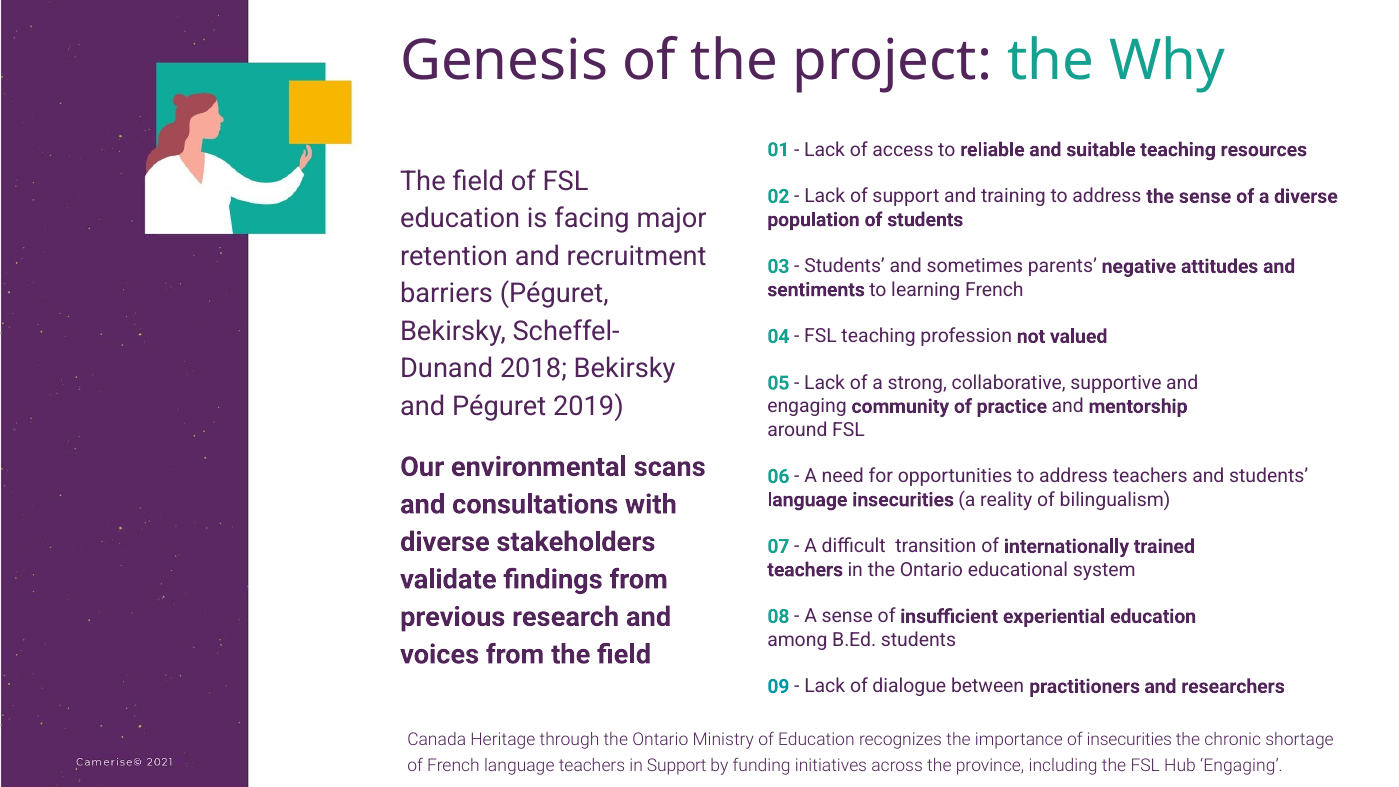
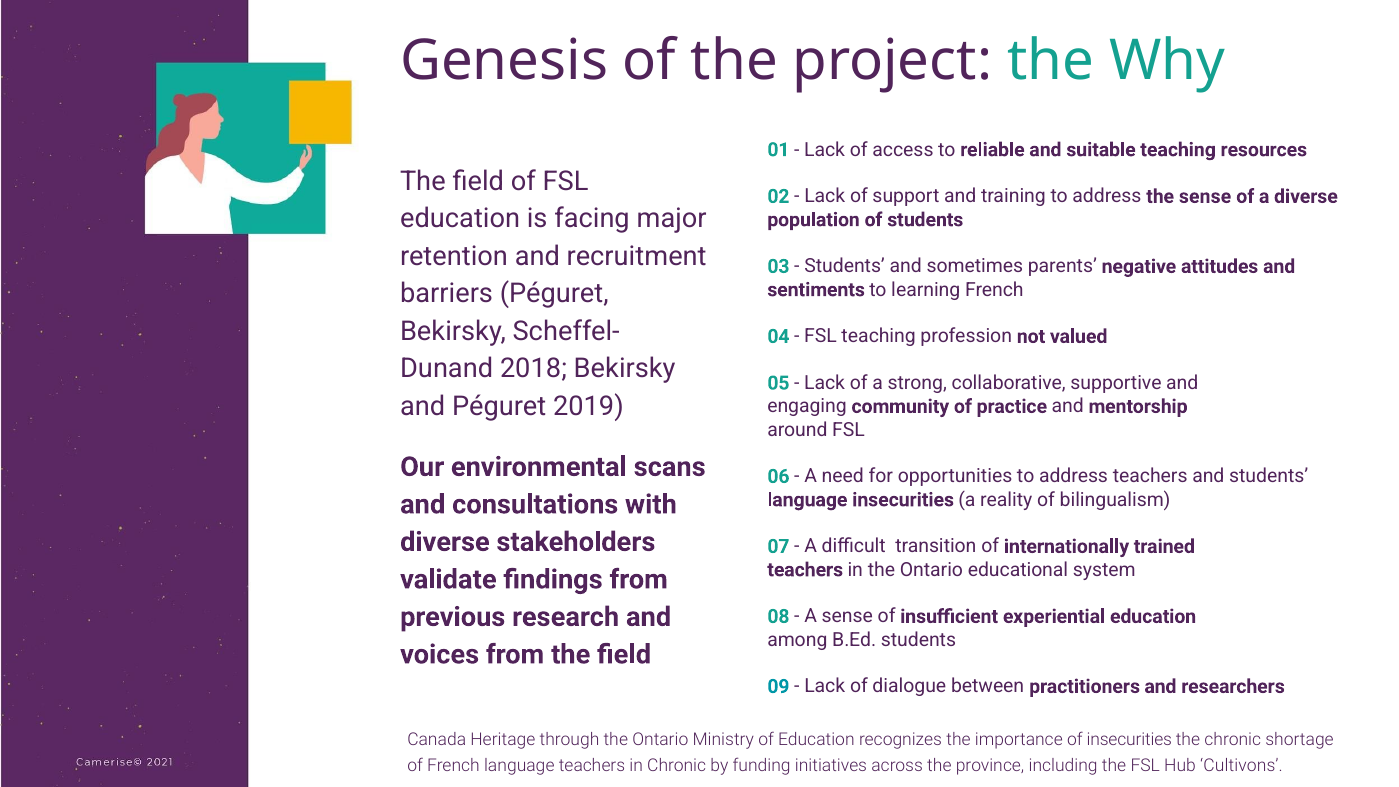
in Support: Support -> Chronic
Hub Engaging: Engaging -> Cultivons
